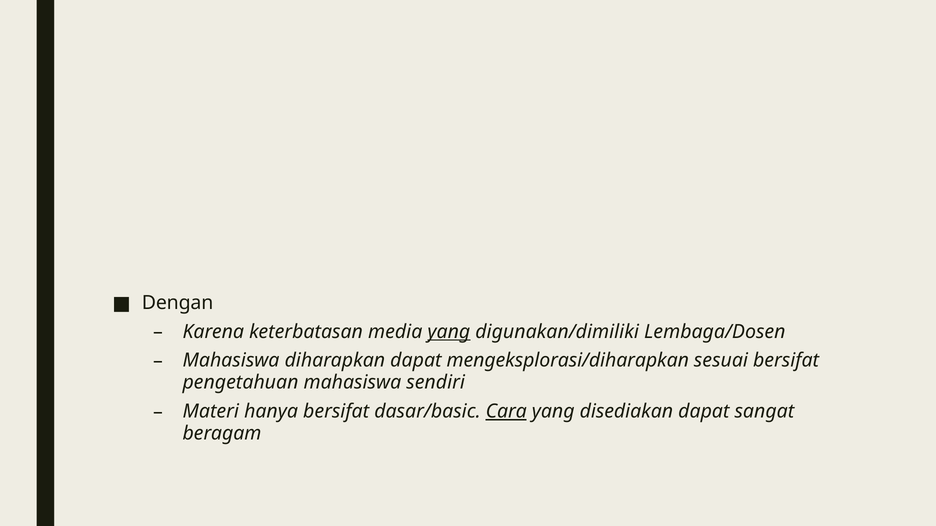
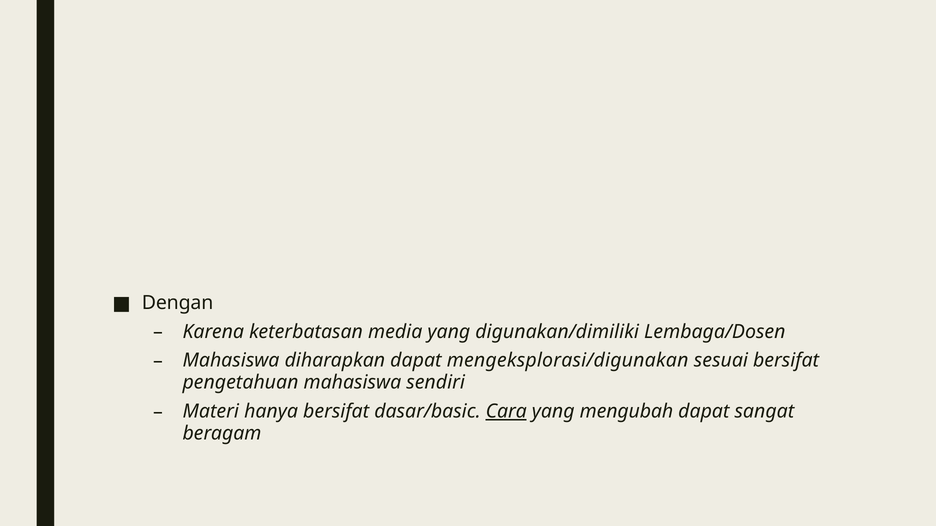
yang at (449, 332) underline: present -> none
mengeksplorasi/diharapkan: mengeksplorasi/diharapkan -> mengeksplorasi/digunakan
disediakan: disediakan -> mengubah
